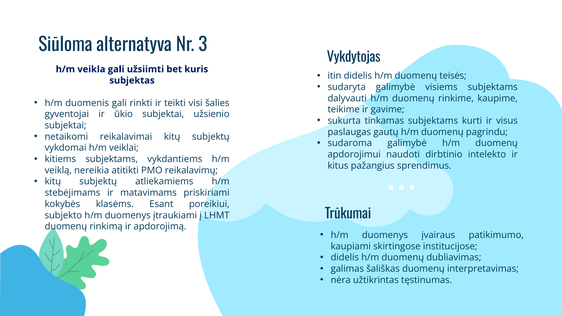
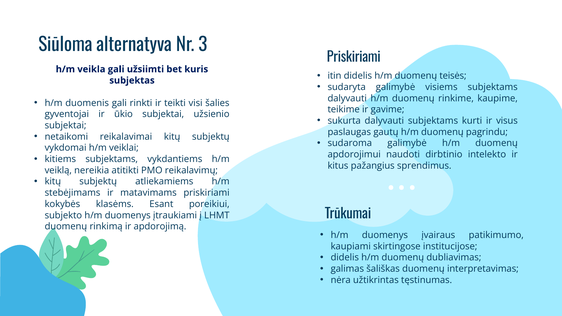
Vykdytojas at (354, 57): Vykdytojas -> Priskiriami
sukurta tinkamas: tinkamas -> dalyvauti
